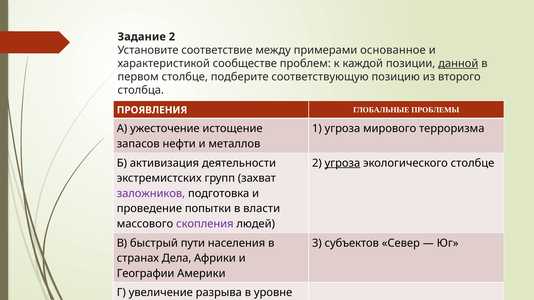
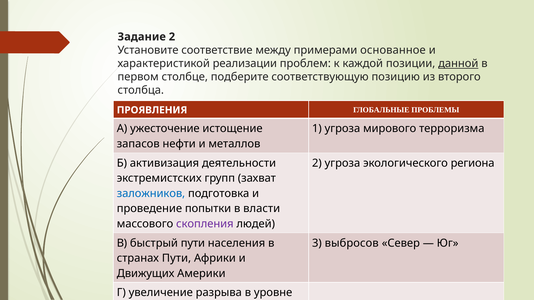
сообществе: сообществе -> реализации
угроза at (342, 163) underline: present -> none
экологического столбце: столбце -> региона
заложников colour: purple -> blue
субъектов: субъектов -> выбросов
странах Дела: Дела -> Пути
Географии: Географии -> Движущих
